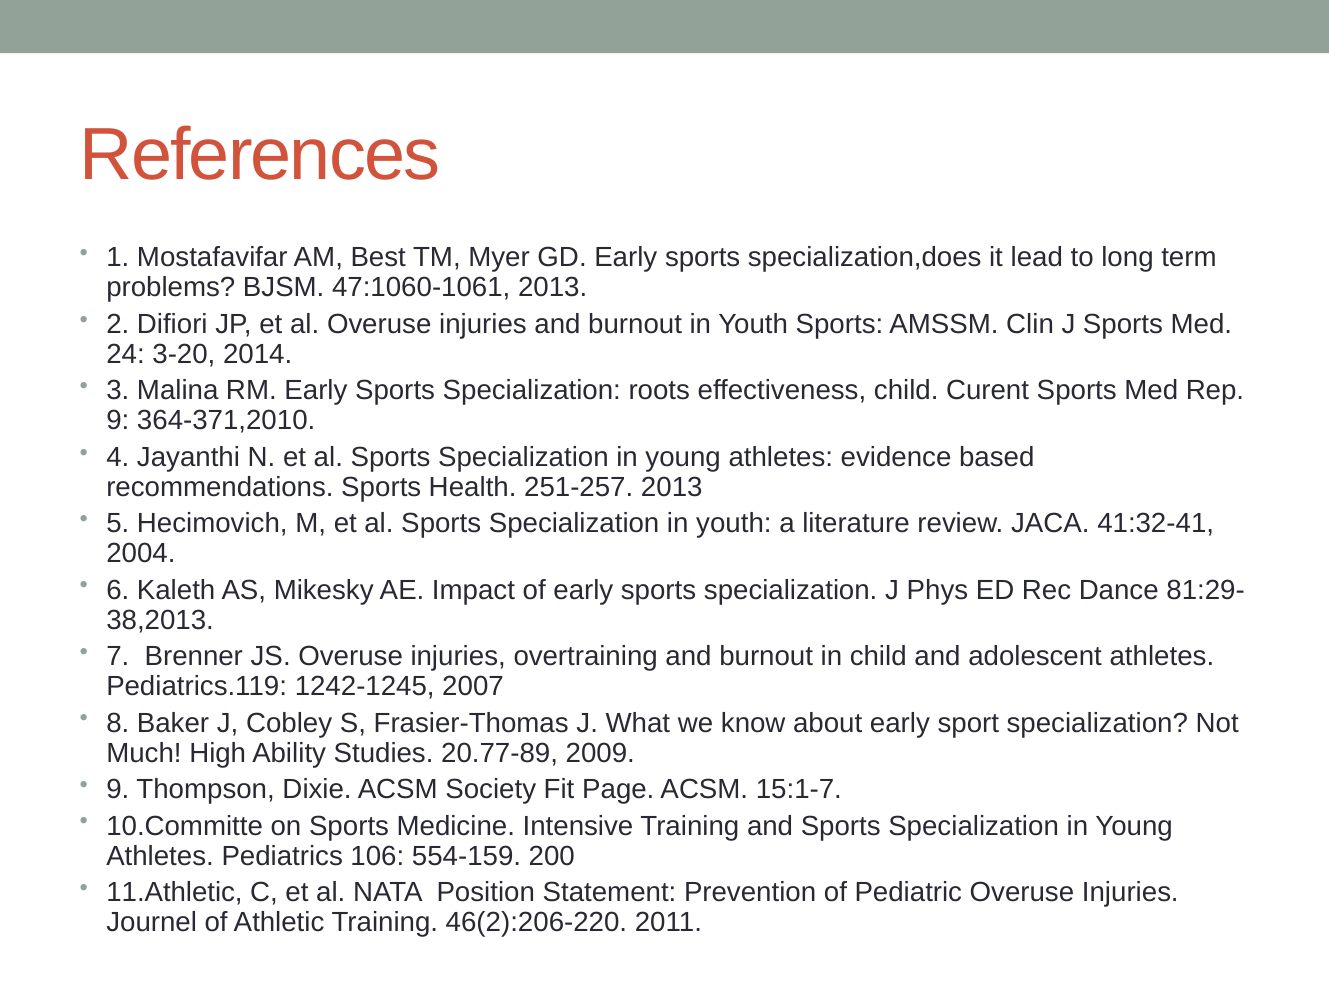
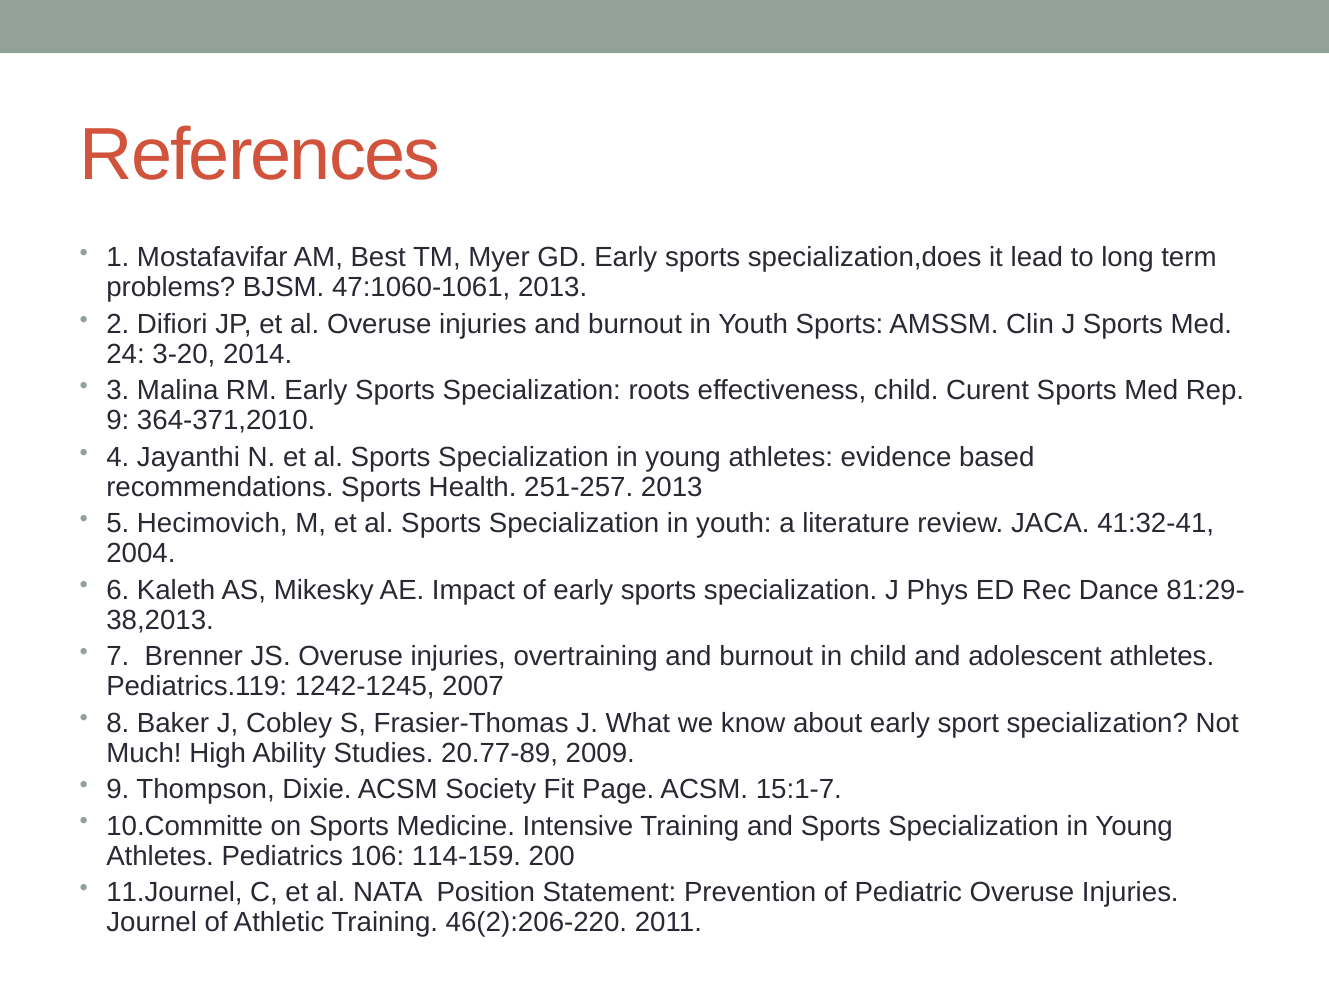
554-159: 554-159 -> 114-159
11.Athletic: 11.Athletic -> 11.Journel
